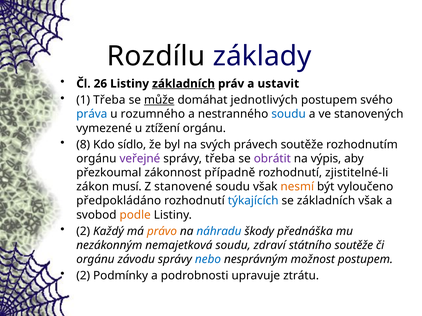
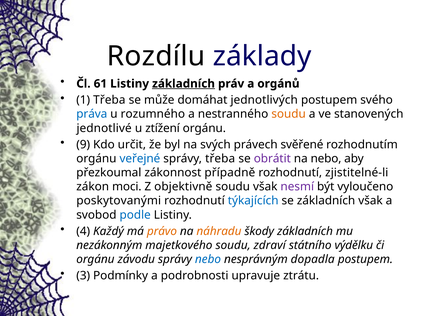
26: 26 -> 61
ustavit: ustavit -> orgánů
může underline: present -> none
soudu at (289, 114) colour: blue -> orange
vymezené: vymezené -> jednotlivé
8: 8 -> 9
sídlo: sídlo -> určit
právech soutěže: soutěže -> svěřené
veřejné colour: purple -> blue
na výpis: výpis -> nebo
musí: musí -> moci
stanovené: stanovené -> objektivně
nesmí colour: orange -> purple
předpokládáno: předpokládáno -> poskytovanými
podle colour: orange -> blue
2 at (83, 232): 2 -> 4
náhradu colour: blue -> orange
škody přednáška: přednáška -> základních
nemajetková: nemajetková -> majetkového
státního soutěže: soutěže -> výdělku
možnost: možnost -> dopadla
2 at (83, 276): 2 -> 3
